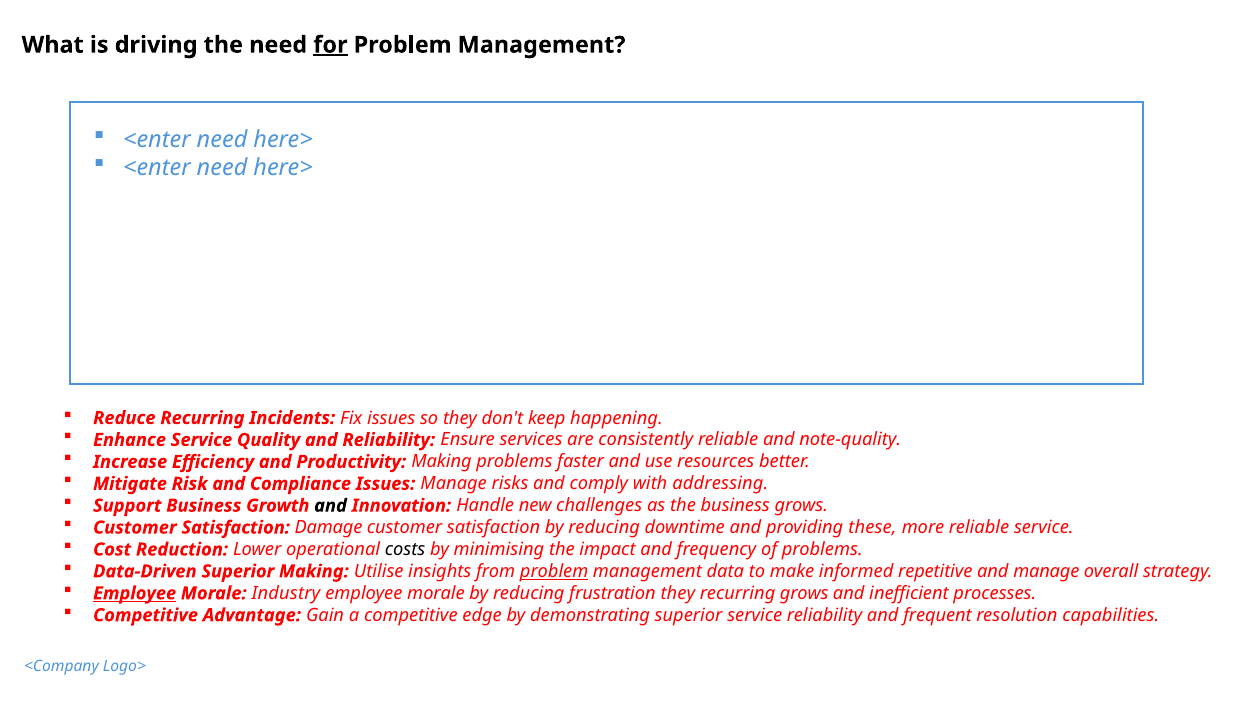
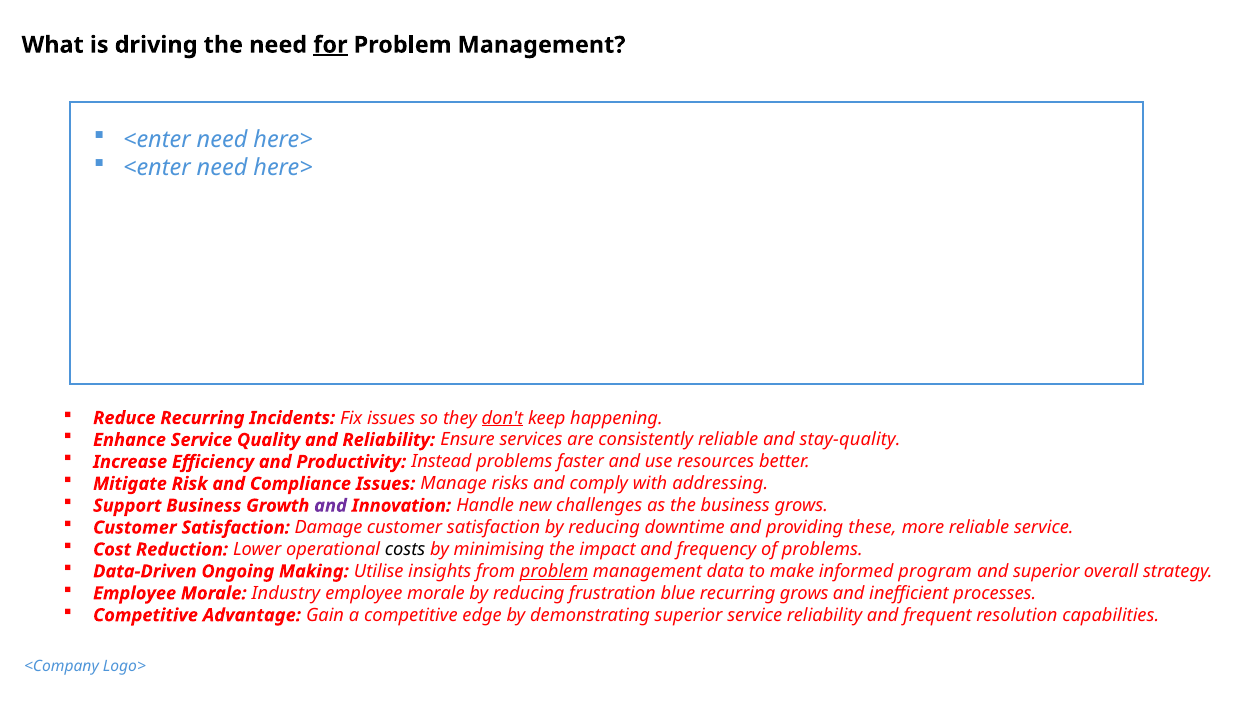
don't underline: none -> present
note-quality: note-quality -> stay-quality
Productivity Making: Making -> Instead
and at (331, 506) colour: black -> purple
Data-Driven Superior: Superior -> Ongoing
repetitive: repetitive -> program
and manage: manage -> superior
Employee at (135, 594) underline: present -> none
frustration they: they -> blue
